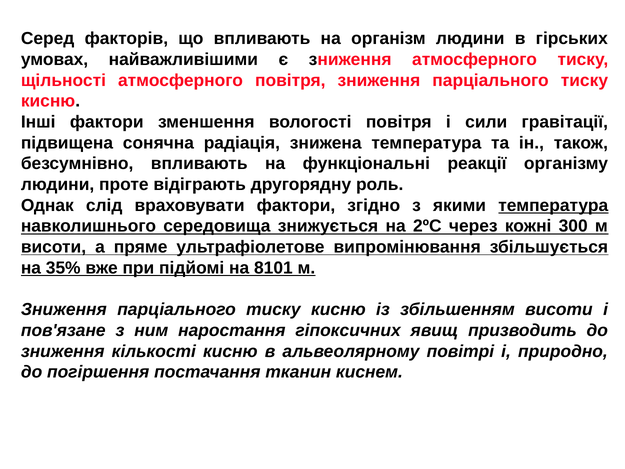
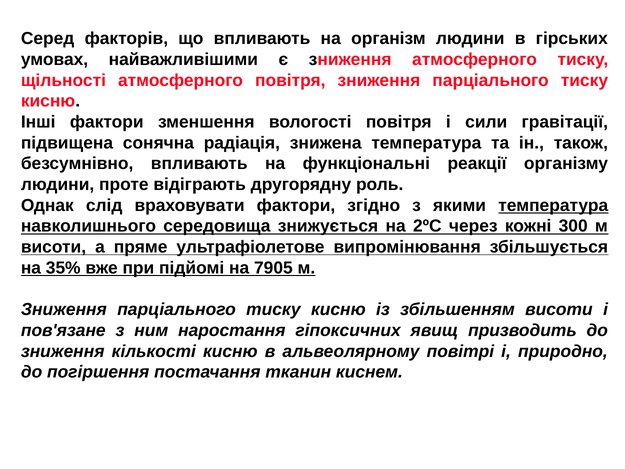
8101: 8101 -> 7905
